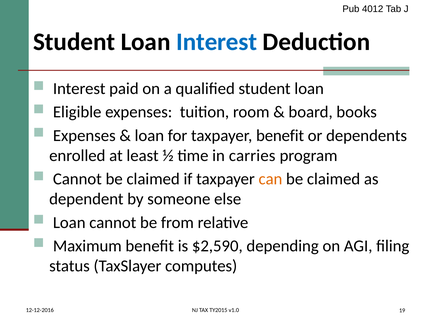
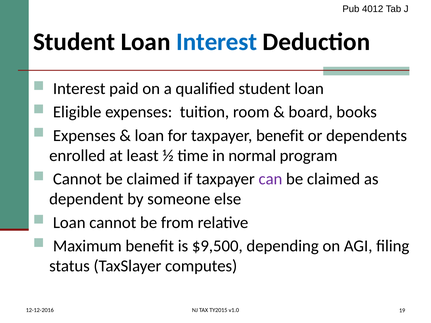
carries: carries -> normal
can colour: orange -> purple
$2,590: $2,590 -> $9,500
